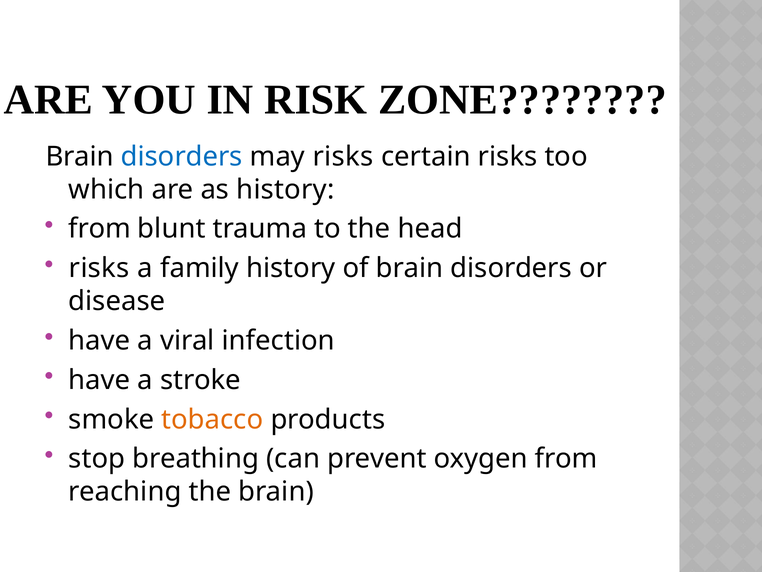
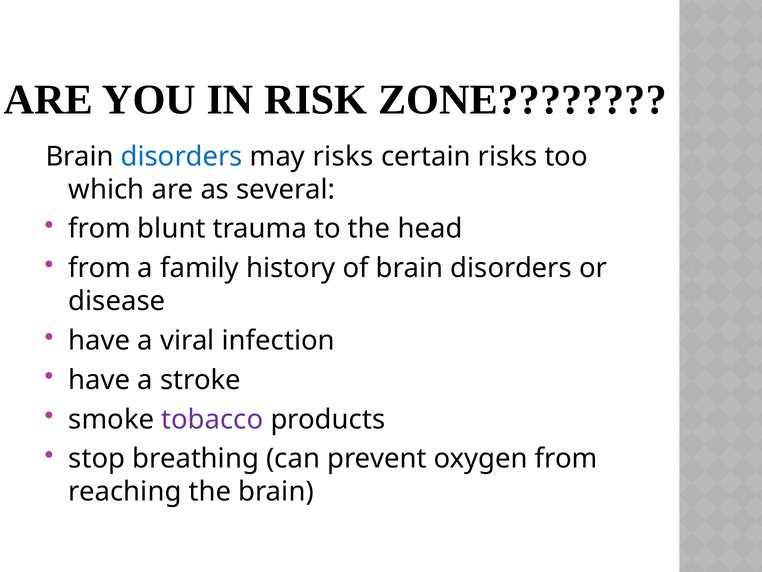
as history: history -> several
risks at (99, 268): risks -> from
tobacco colour: orange -> purple
